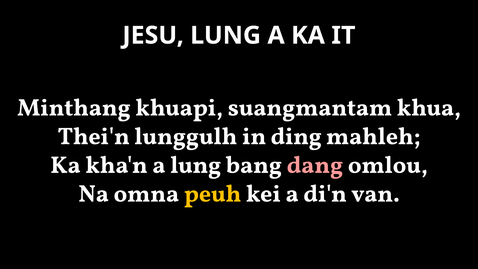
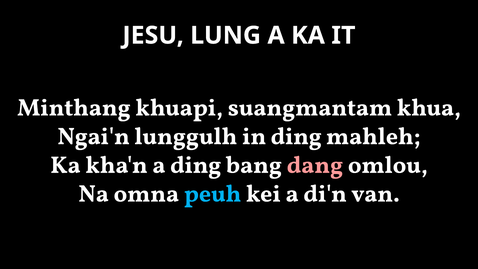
Thei'n: Thei'n -> Ngai'n
a lung: lung -> ding
peuh colour: yellow -> light blue
